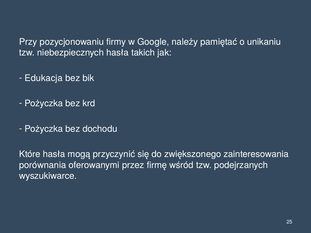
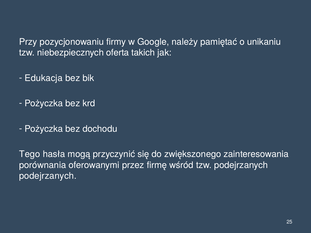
niebezpiecznych hasła: hasła -> oferta
Które: Które -> Tego
wyszukiwarce at (48, 176): wyszukiwarce -> podejrzanych
